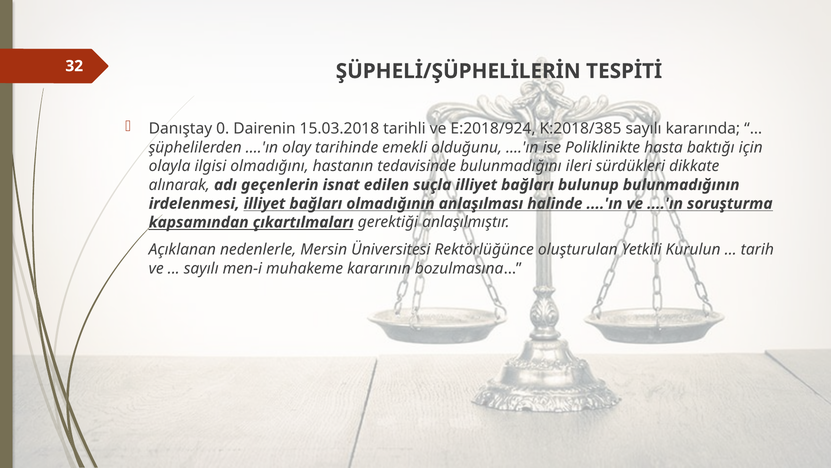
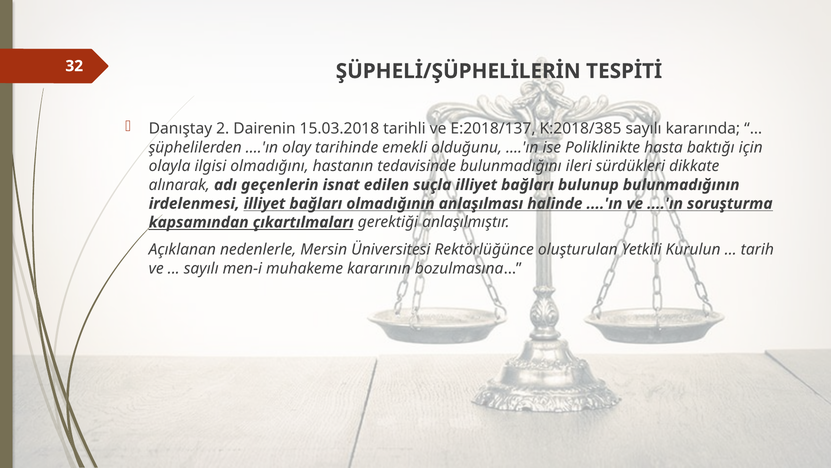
0: 0 -> 2
E:2018/924: E:2018/924 -> E:2018/137
